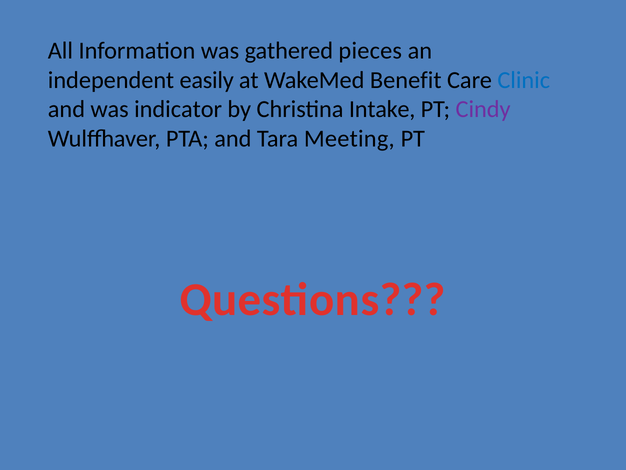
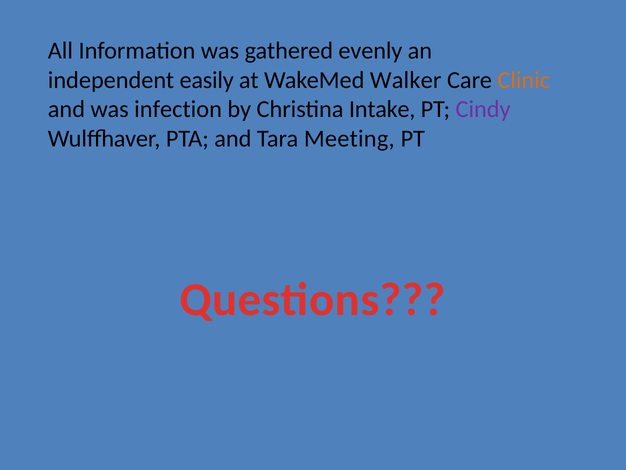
pieces: pieces -> evenly
Benefit: Benefit -> Walker
Clinic colour: blue -> orange
indicator: indicator -> infection
